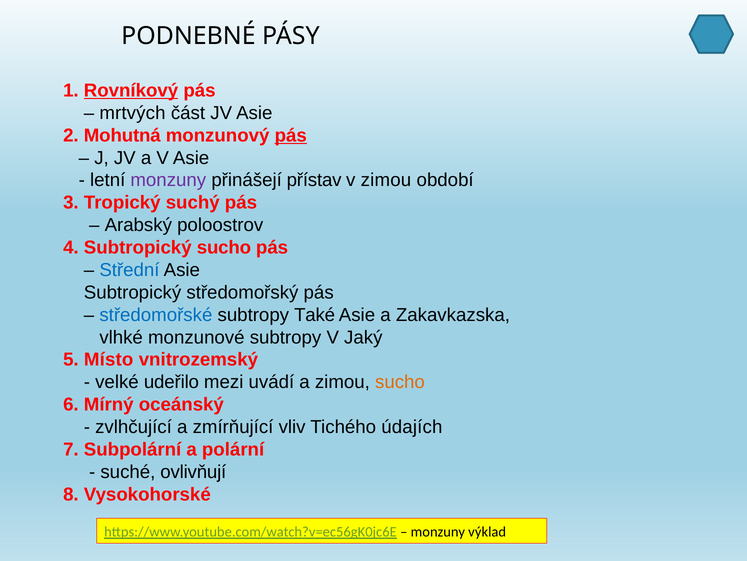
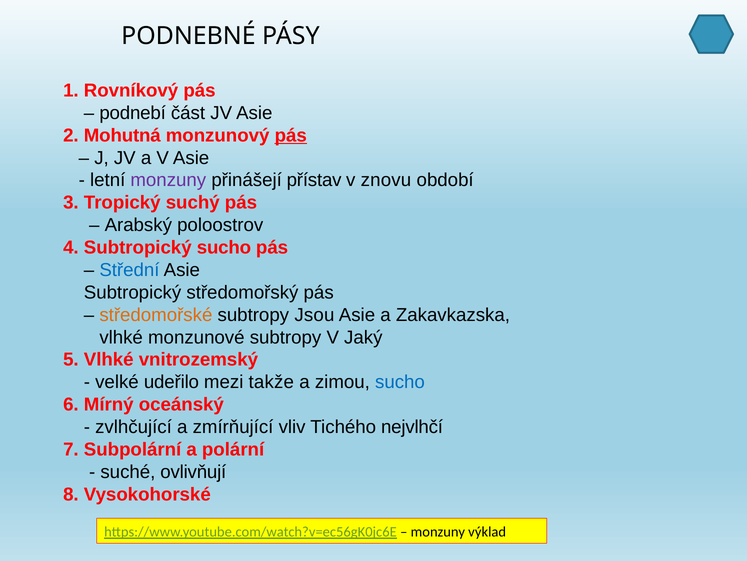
Rovníkový underline: present -> none
mrtvých: mrtvých -> podnebí
v zimou: zimou -> znovu
středomořské colour: blue -> orange
Také: Také -> Jsou
5 Místo: Místo -> Vlhké
uvádí: uvádí -> takže
sucho at (400, 382) colour: orange -> blue
údajích: údajích -> nejvlhčí
